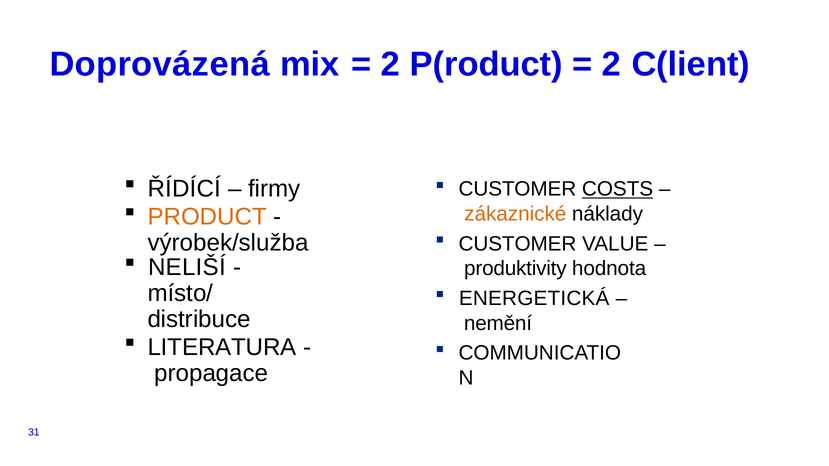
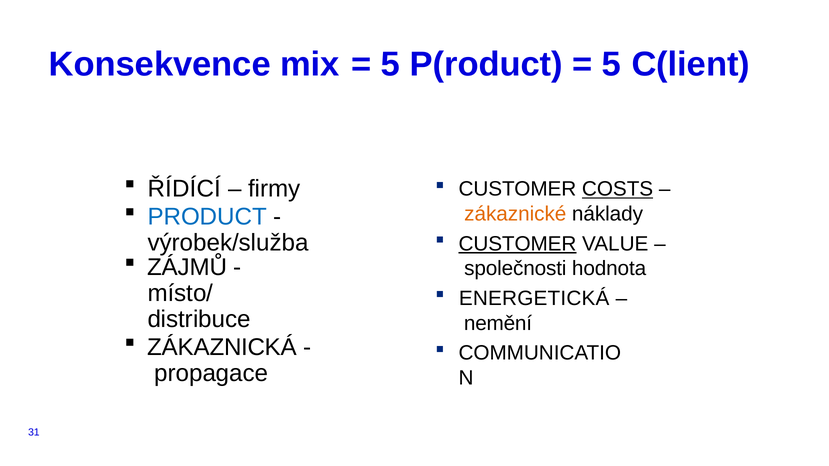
Doprovázená: Doprovázená -> Konsekvence
2 at (390, 64): 2 -> 5
2 at (612, 64): 2 -> 5
PRODUCT colour: orange -> blue
CUSTOMER at (517, 244) underline: none -> present
NELIŠÍ: NELIŠÍ -> ZÁJMŮ
produktivity: produktivity -> společnosti
LITERATURA: LITERATURA -> ZÁKAZNICKÁ
